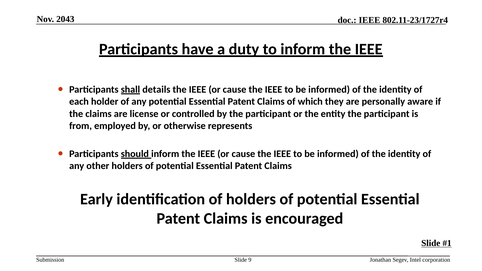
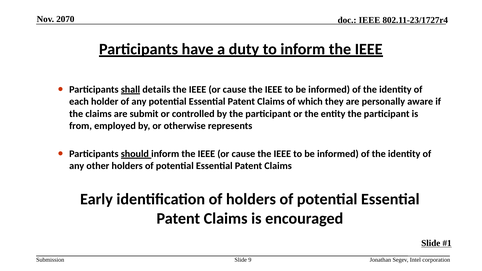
2043: 2043 -> 2070
license: license -> submit
